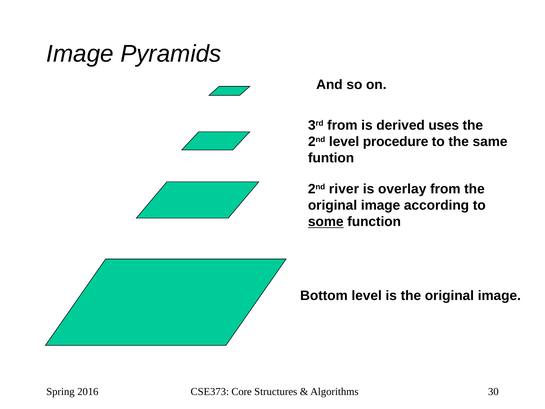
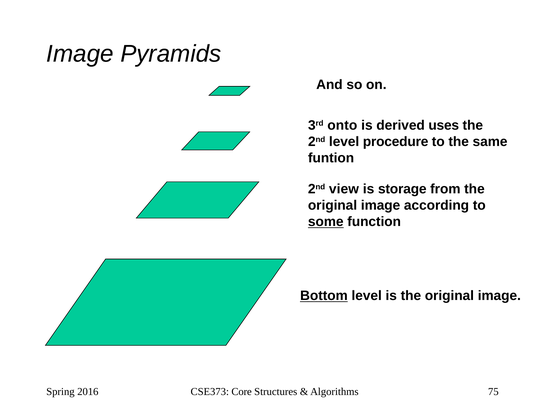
3rd from: from -> onto
river: river -> view
overlay: overlay -> storage
Bottom underline: none -> present
30: 30 -> 75
